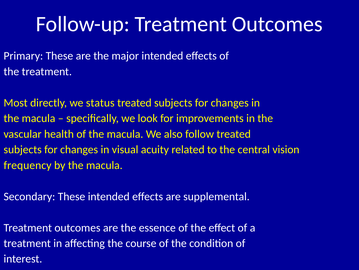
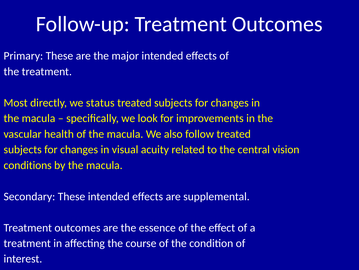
frequency: frequency -> conditions
